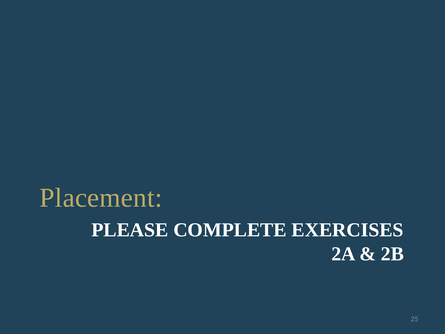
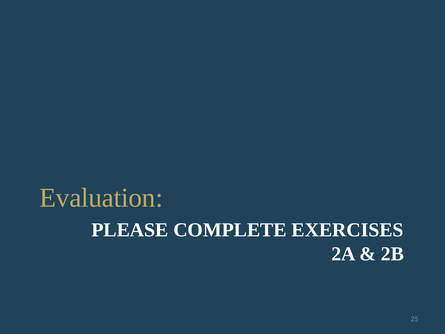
Placement: Placement -> Evaluation
